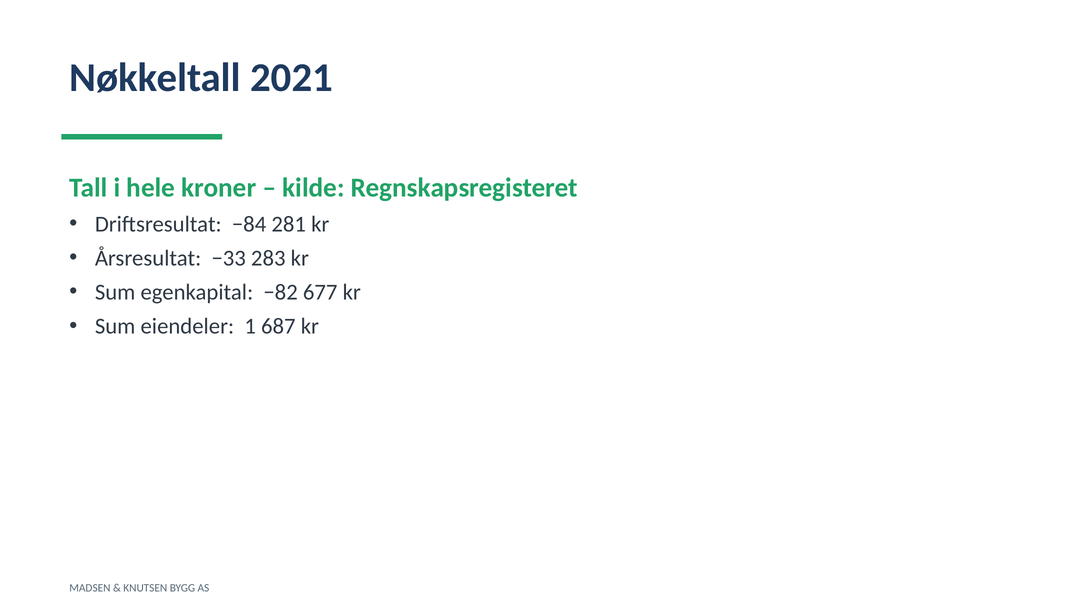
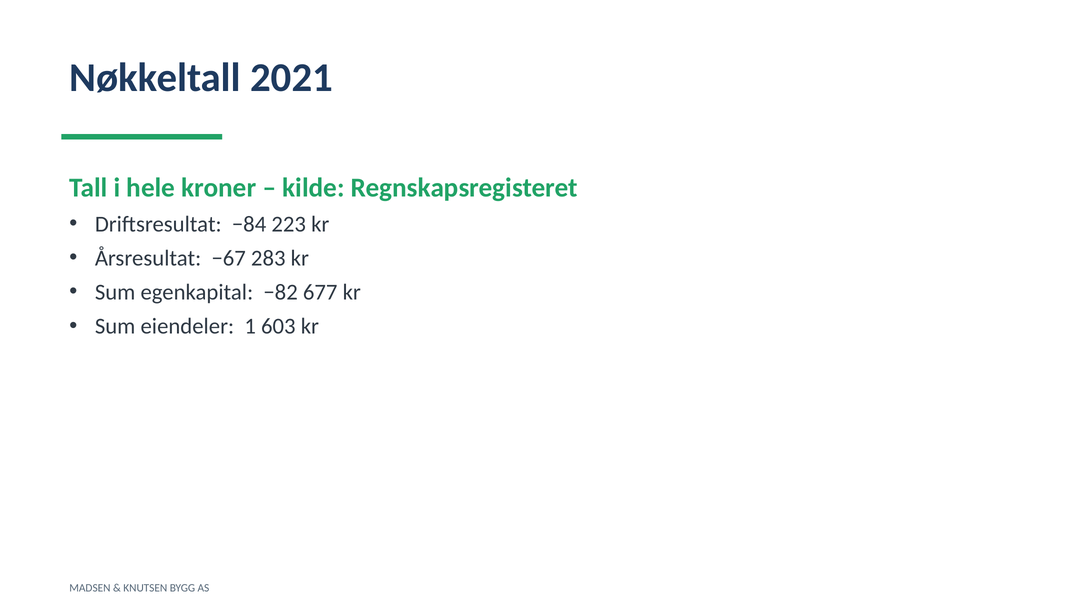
281: 281 -> 223
−33: −33 -> −67
687: 687 -> 603
